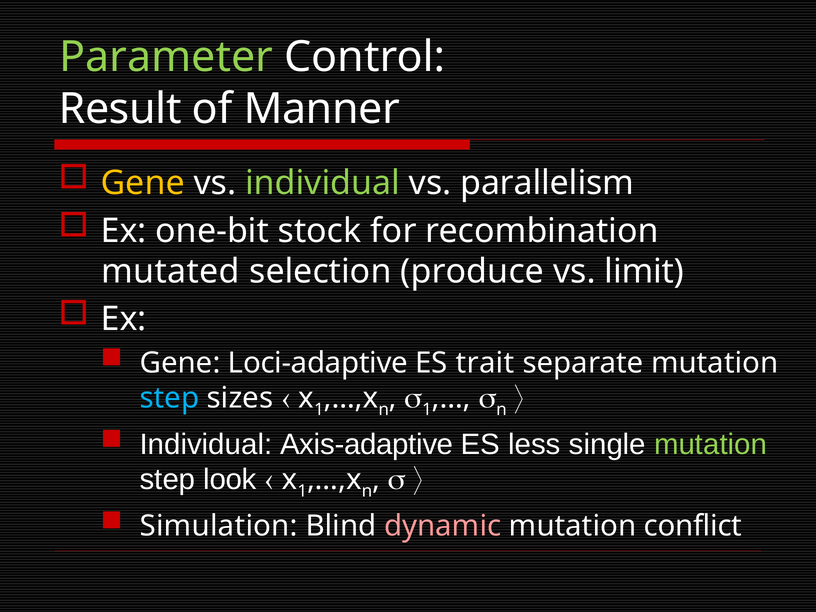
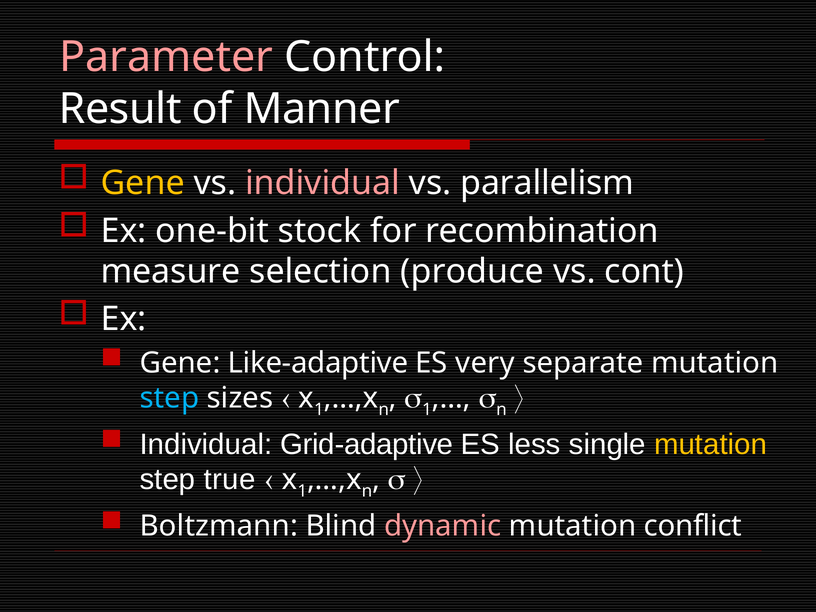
Parameter colour: light green -> pink
individual at (323, 183) colour: light green -> pink
mutated: mutated -> measure
limit: limit -> cont
Loci-adaptive: Loci-adaptive -> Like-adaptive
trait: trait -> very
Axis-adaptive: Axis-adaptive -> Grid-adaptive
mutation at (711, 444) colour: light green -> yellow
look: look -> true
Simulation: Simulation -> Boltzmann
